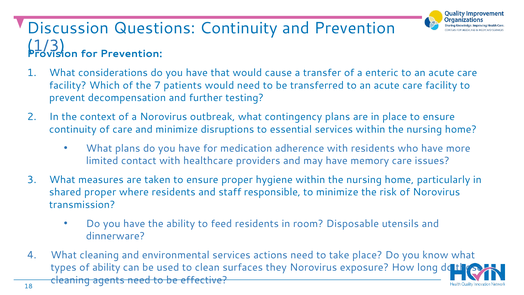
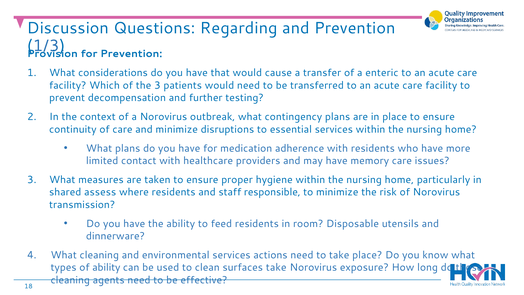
Questions Continuity: Continuity -> Regarding
the 7: 7 -> 3
shared proper: proper -> assess
surfaces they: they -> take
